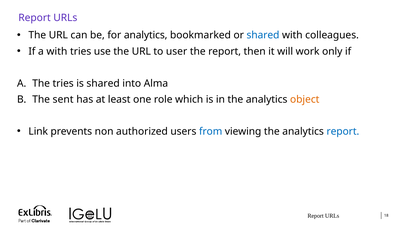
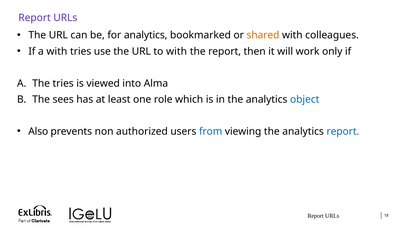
shared at (263, 35) colour: blue -> orange
to user: user -> with
is shared: shared -> viewed
sent: sent -> sees
object colour: orange -> blue
Link: Link -> Also
